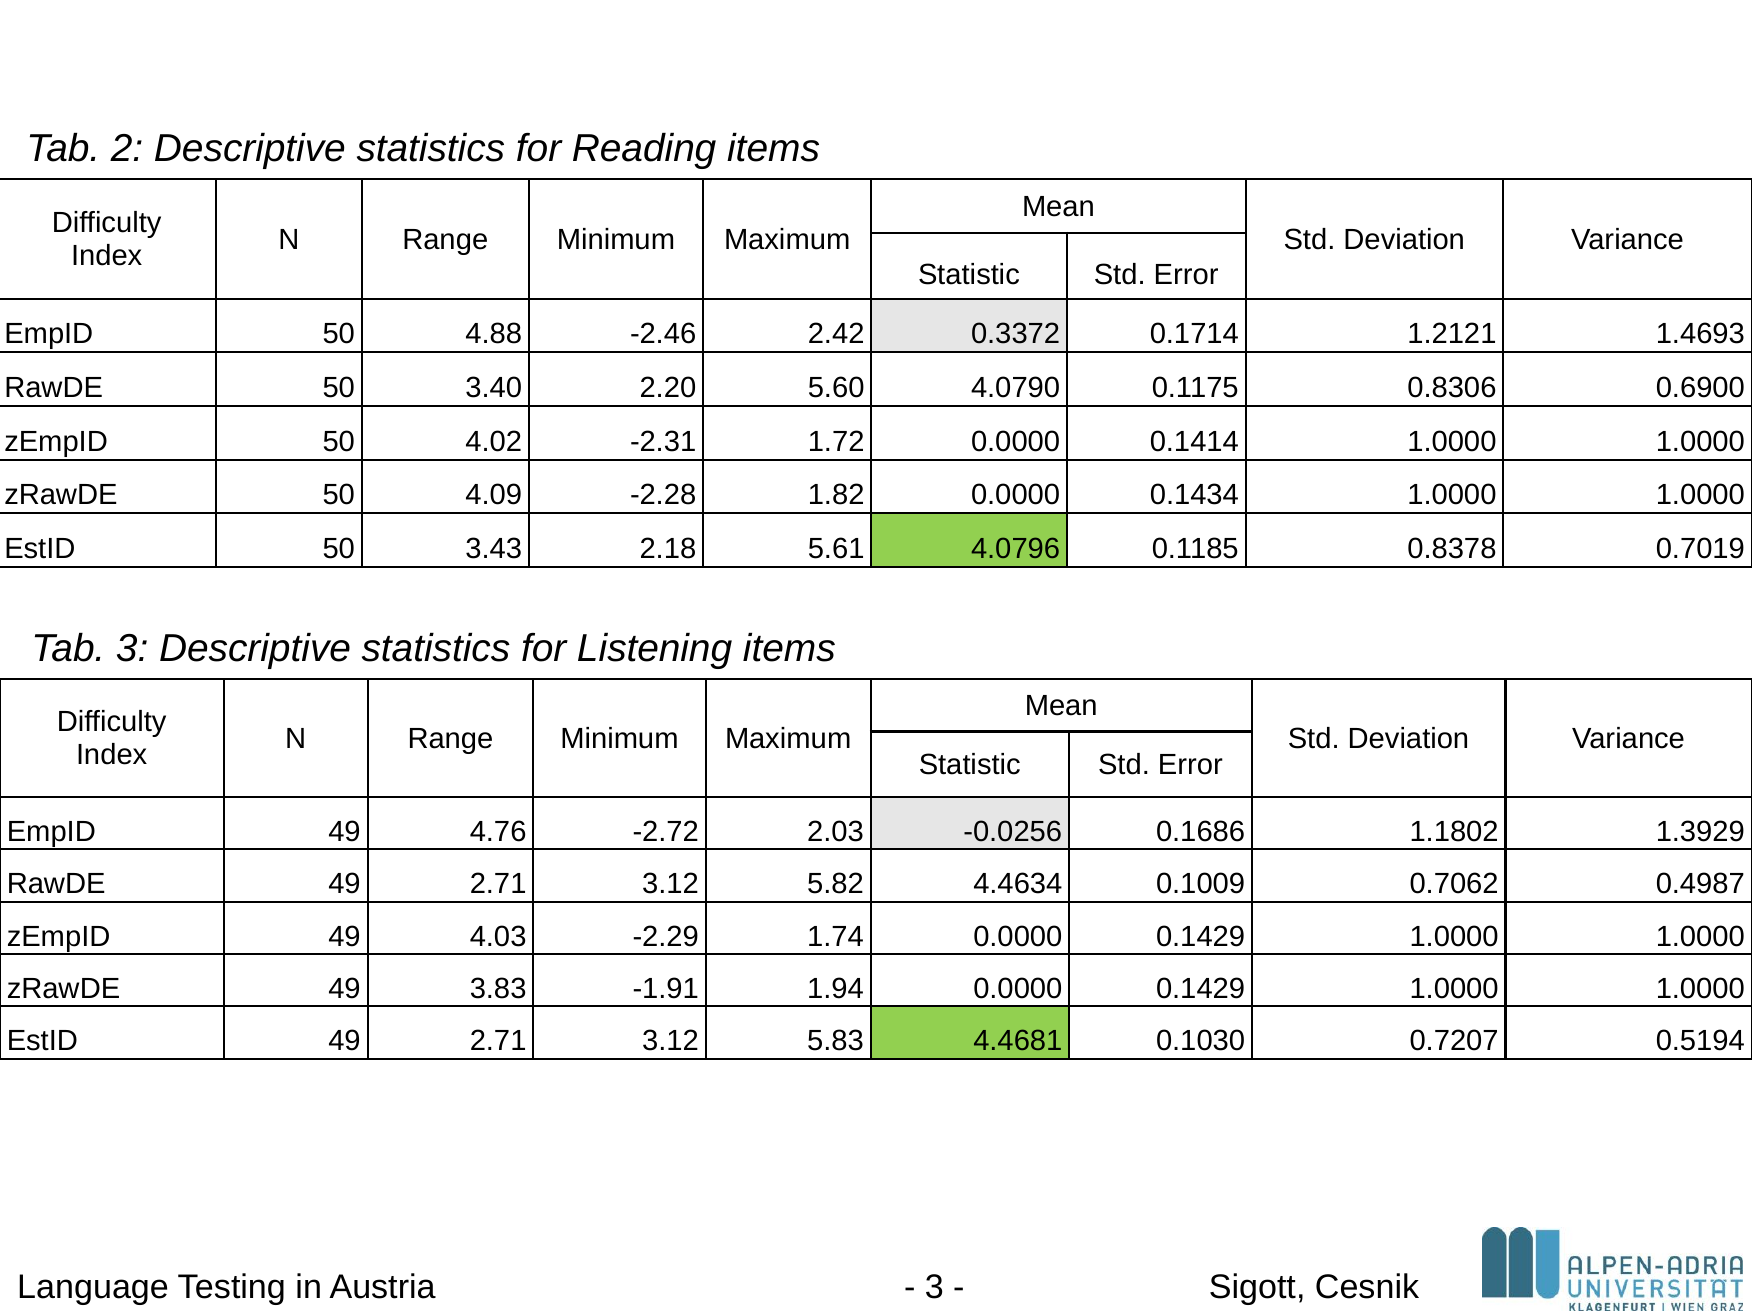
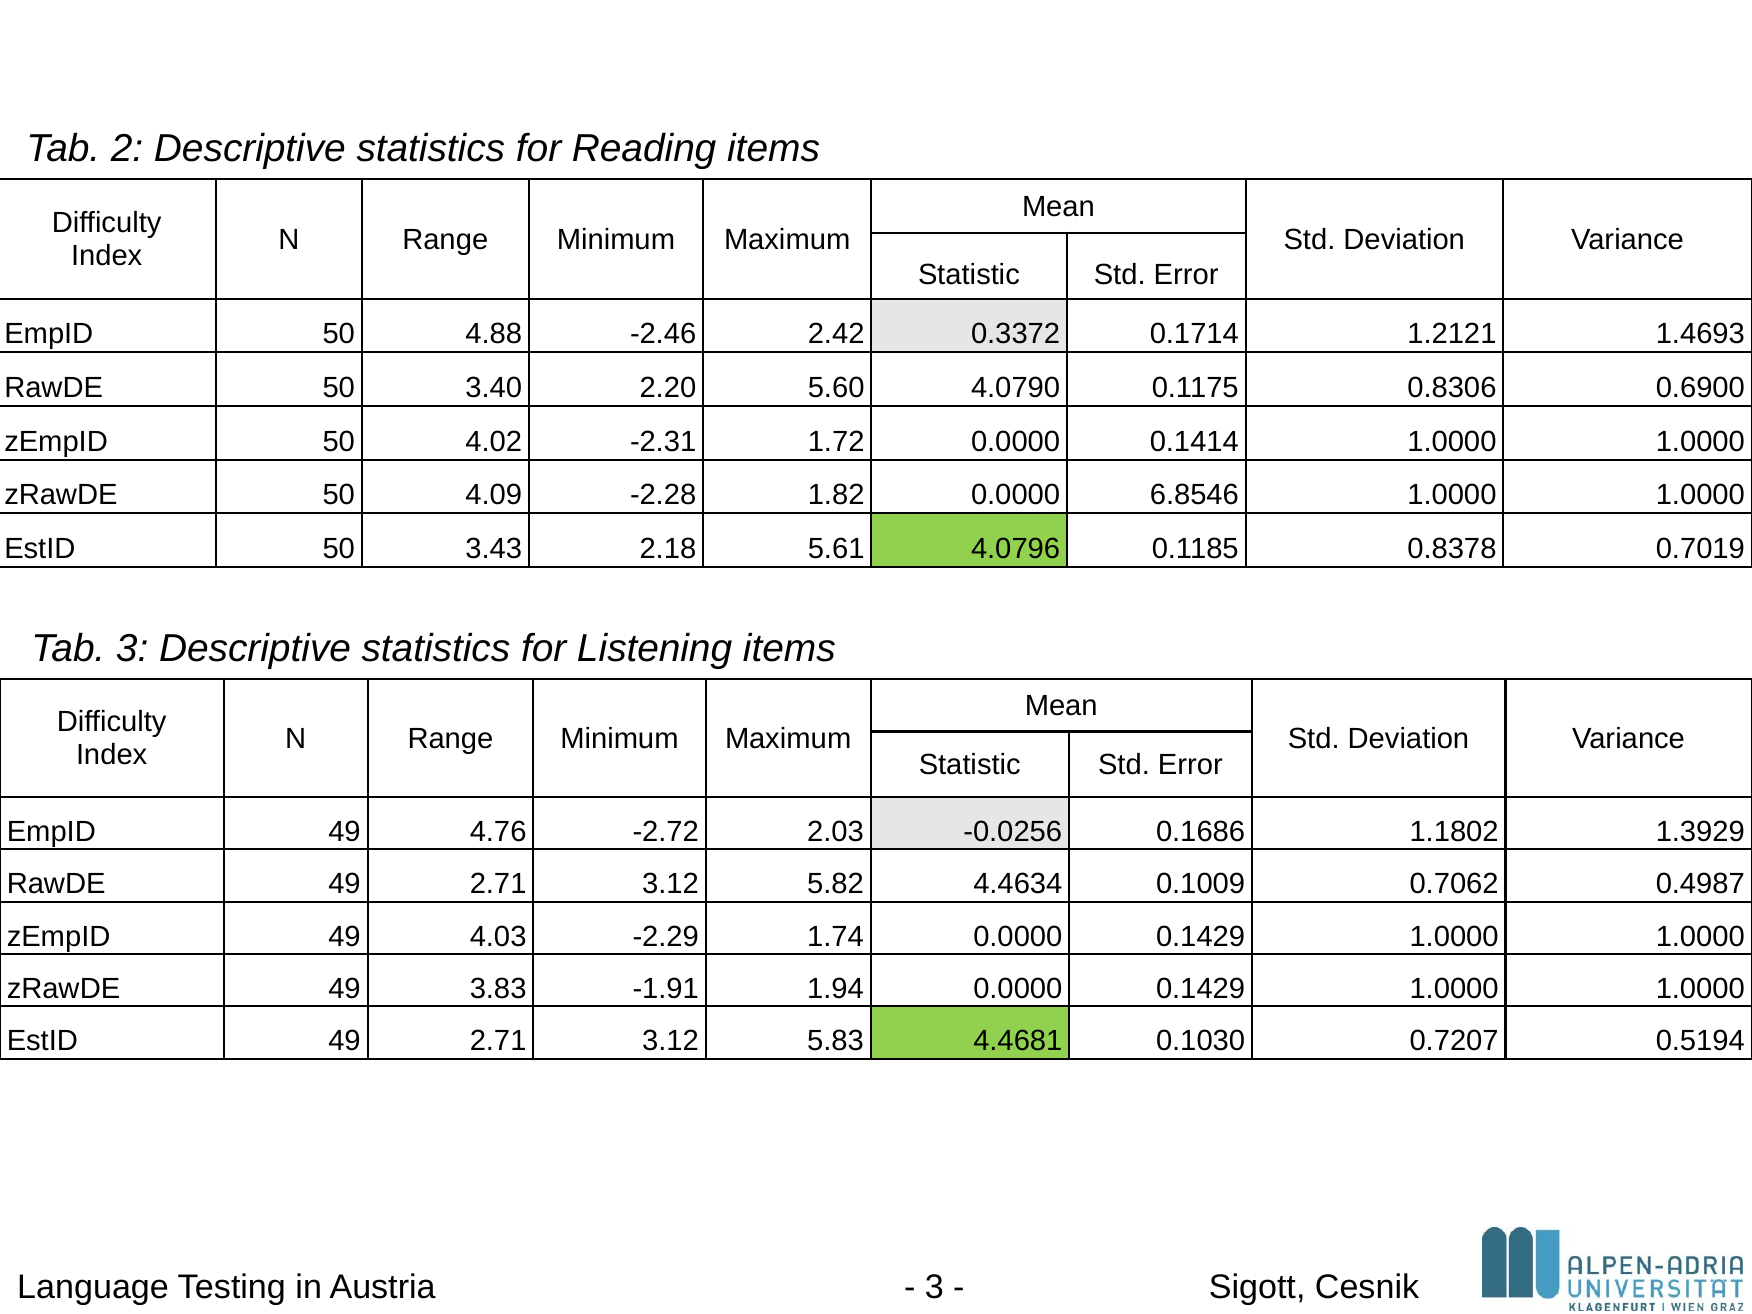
0.1434: 0.1434 -> 6.8546
